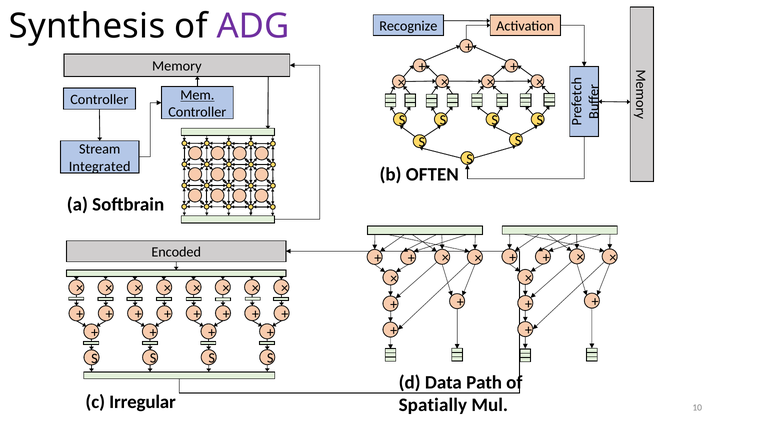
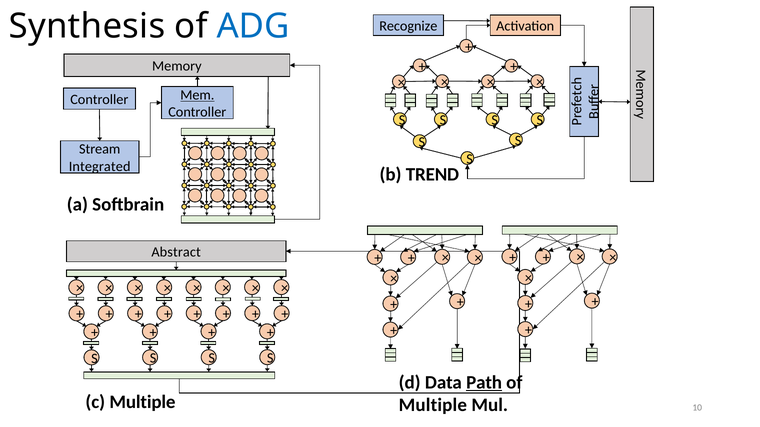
ADG colour: purple -> blue
OFTEN: OFTEN -> TREND
Encoded: Encoded -> Abstract
Path underline: none -> present
c Irregular: Irregular -> Multiple
Spatially at (433, 405): Spatially -> Multiple
